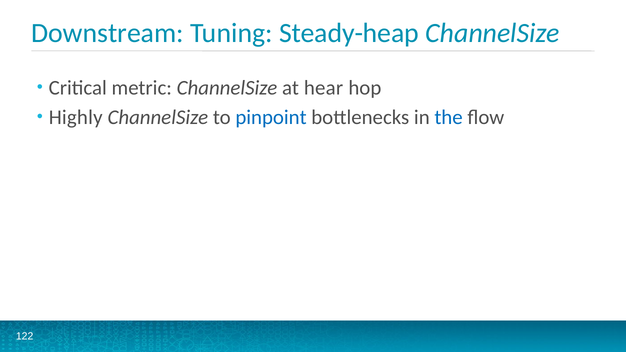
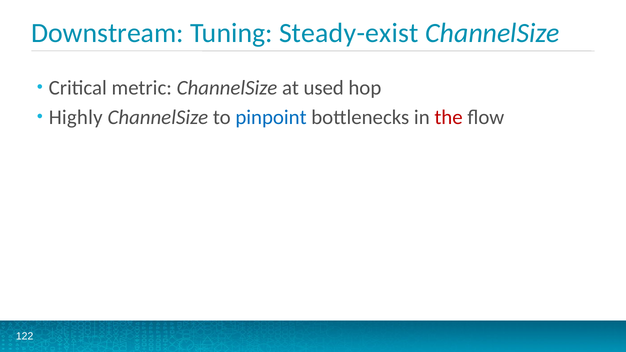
Steady-heap: Steady-heap -> Steady-exist
hear: hear -> used
the colour: blue -> red
